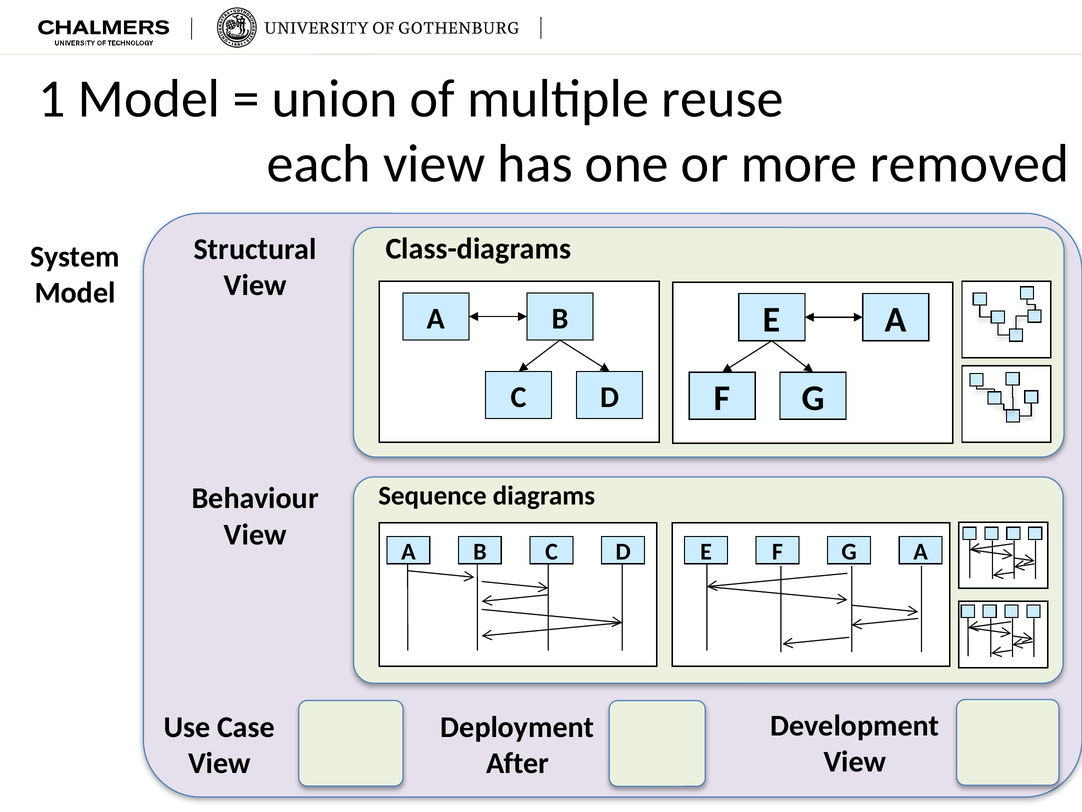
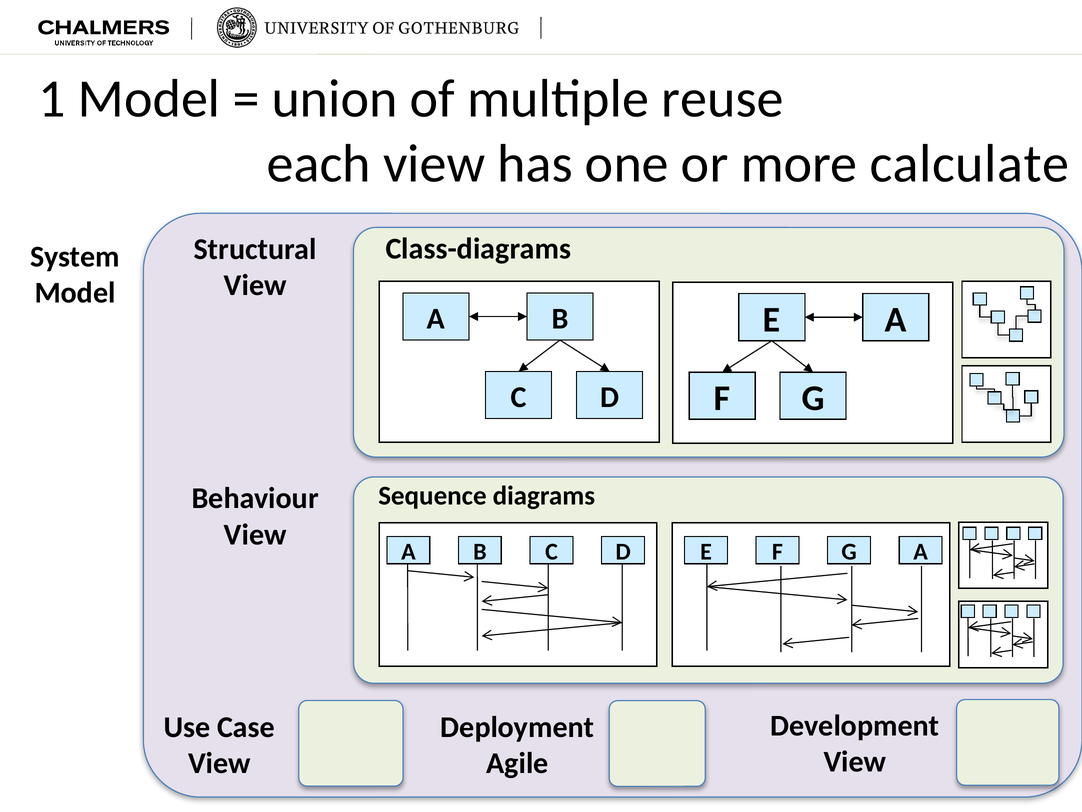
removed: removed -> calculate
After: After -> Agile
